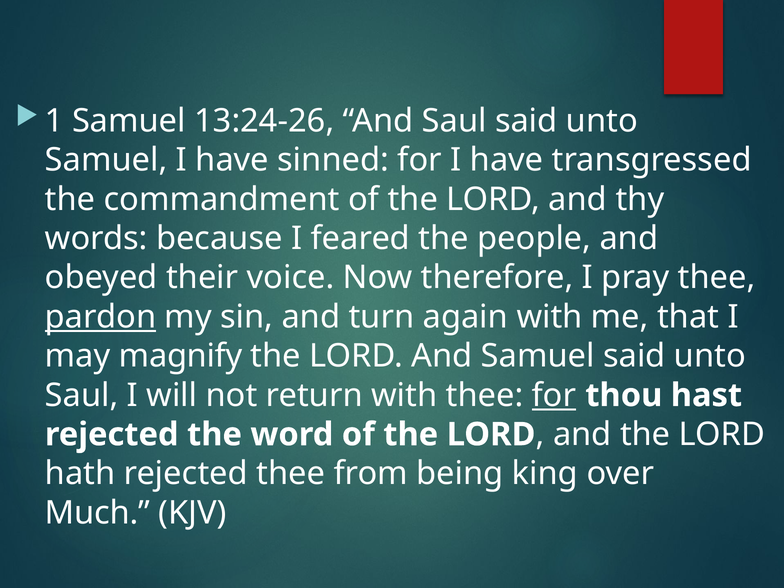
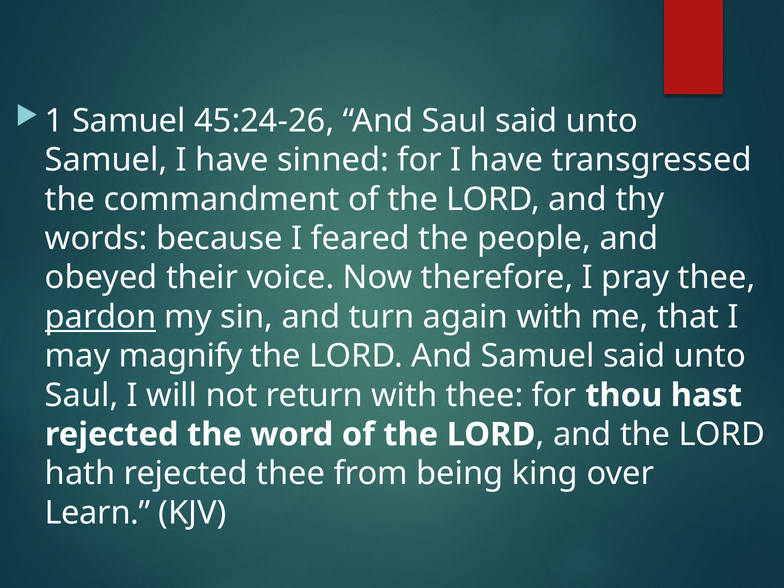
13:24-26: 13:24-26 -> 45:24-26
for at (554, 395) underline: present -> none
Much: Much -> Learn
